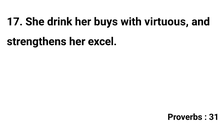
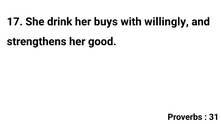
virtuous: virtuous -> willingly
excel: excel -> good
